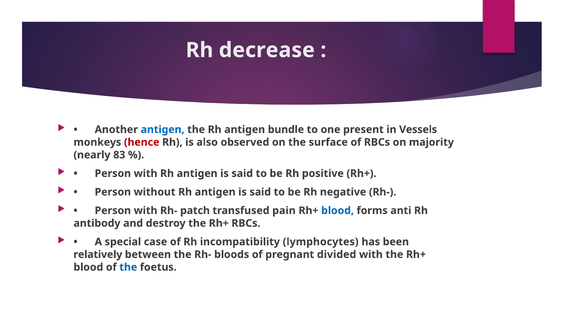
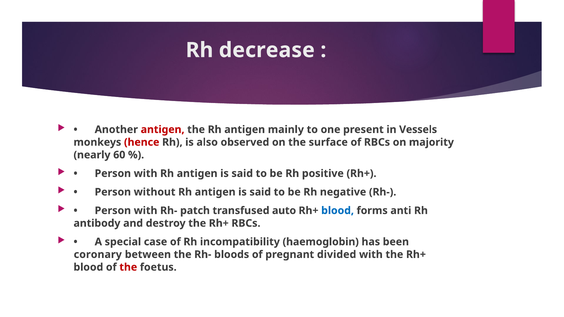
antigen at (163, 130) colour: blue -> red
bundle: bundle -> mainly
83: 83 -> 60
pain: pain -> auto
lymphocytes: lymphocytes -> haemoglobin
relatively: relatively -> coronary
the at (128, 267) colour: blue -> red
